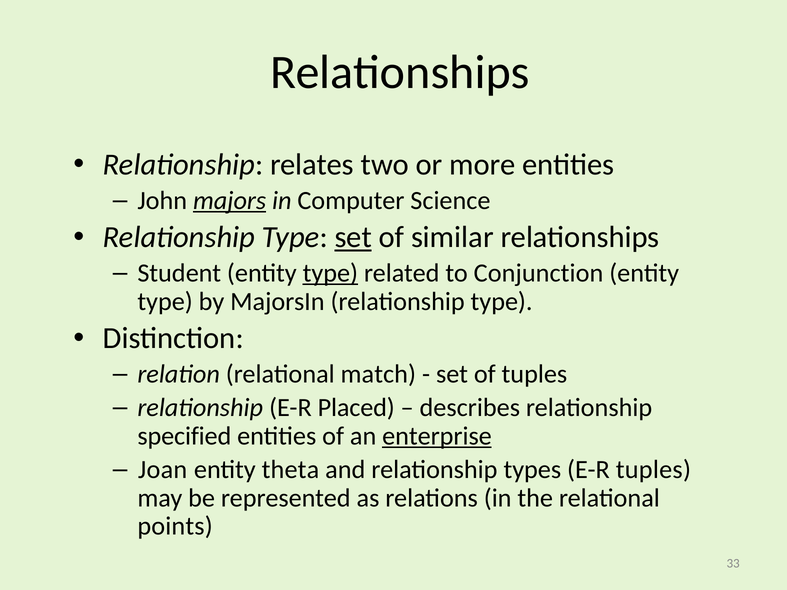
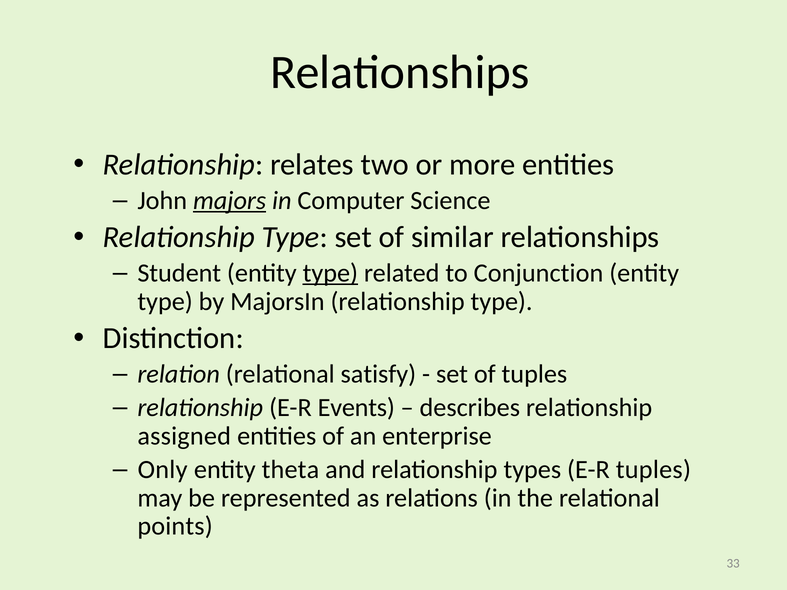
set at (353, 237) underline: present -> none
match: match -> satisfy
Placed: Placed -> Events
specified: specified -> assigned
enterprise underline: present -> none
Joan: Joan -> Only
